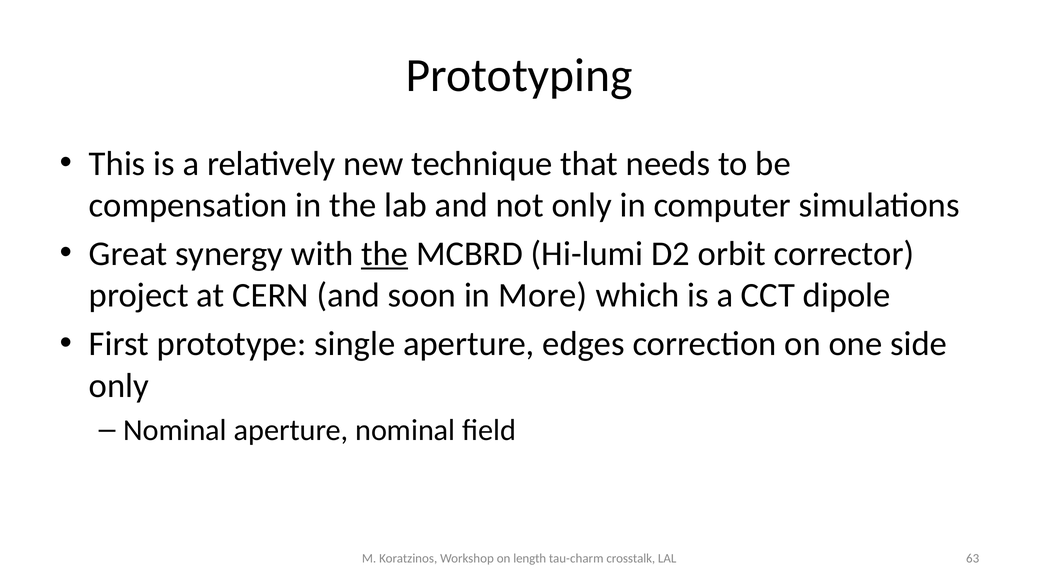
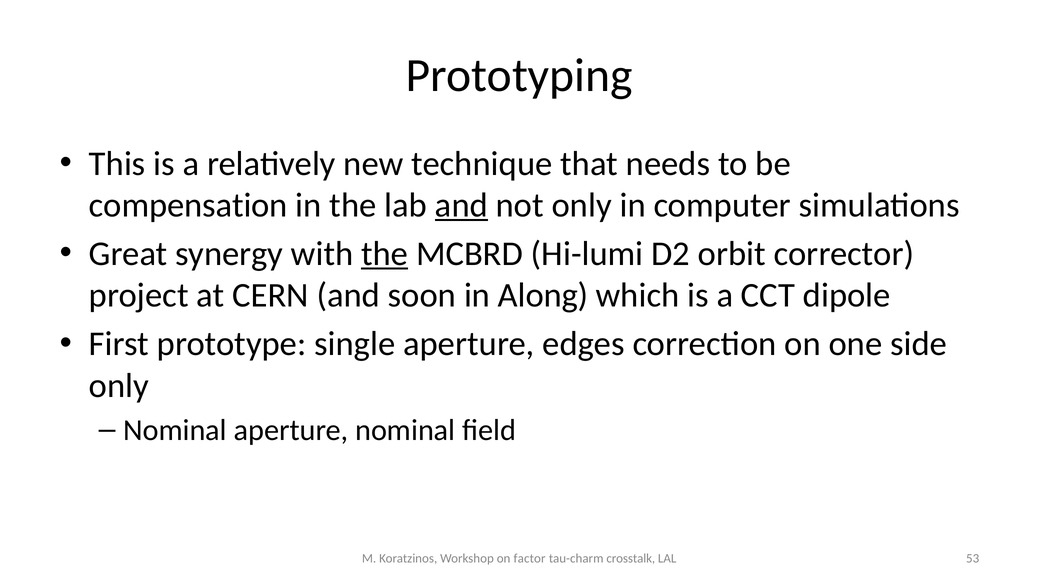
and at (461, 205) underline: none -> present
More: More -> Along
length: length -> factor
63: 63 -> 53
